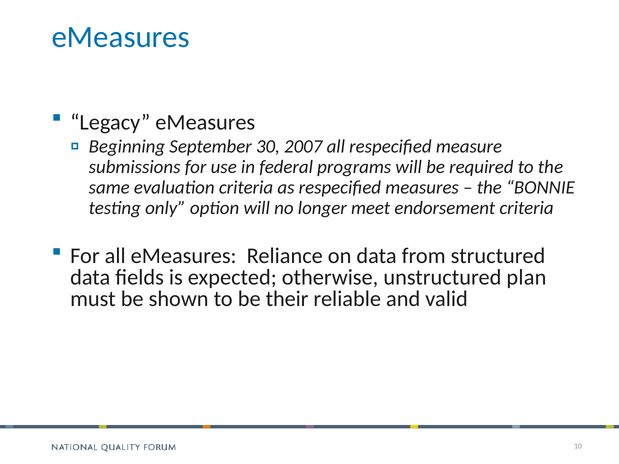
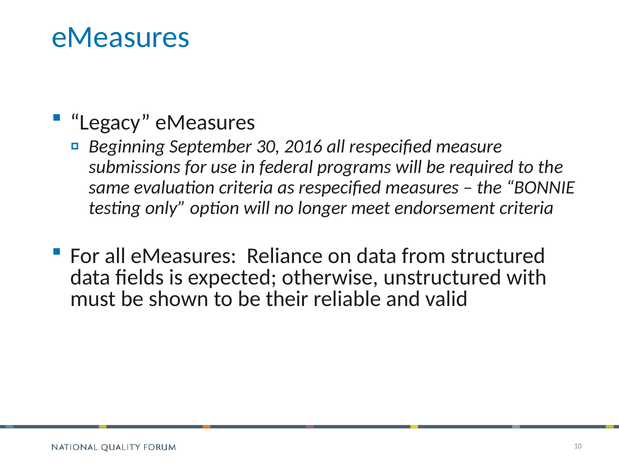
2007: 2007 -> 2016
plan: plan -> with
